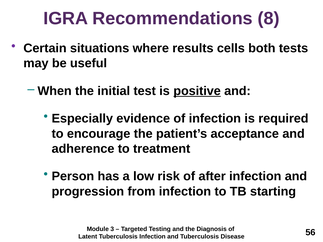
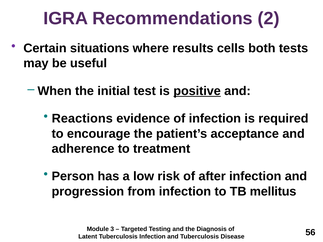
8: 8 -> 2
Especially: Especially -> Reactions
starting: starting -> mellitus
